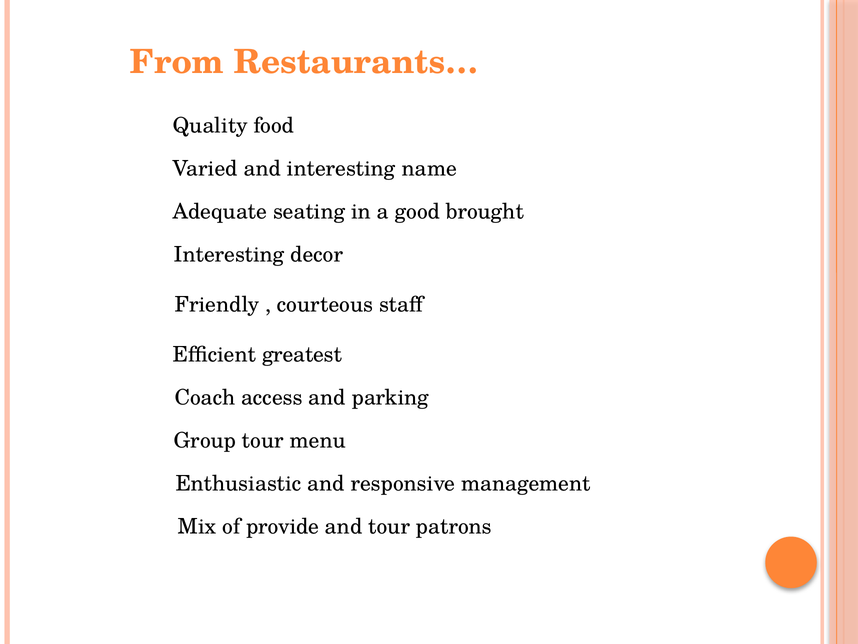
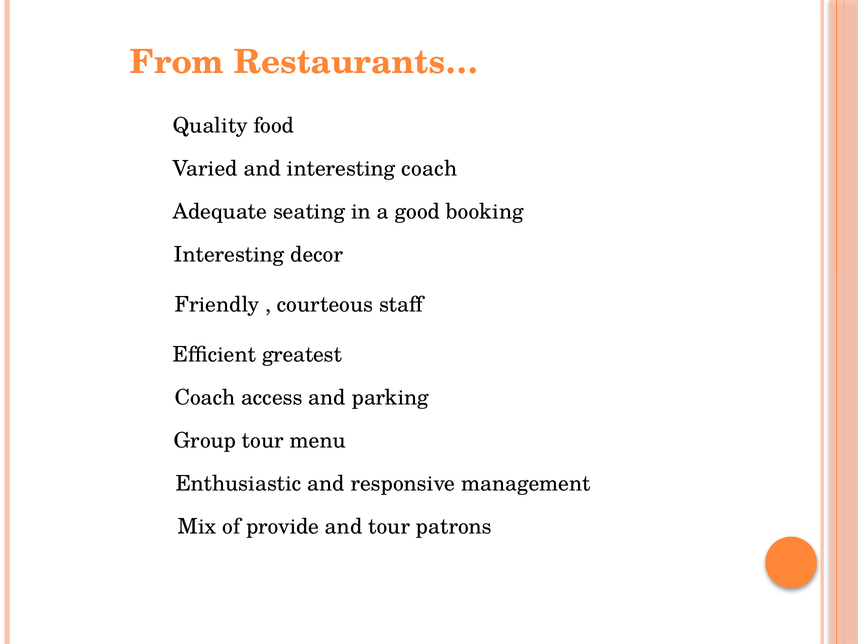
interesting name: name -> coach
brought: brought -> booking
